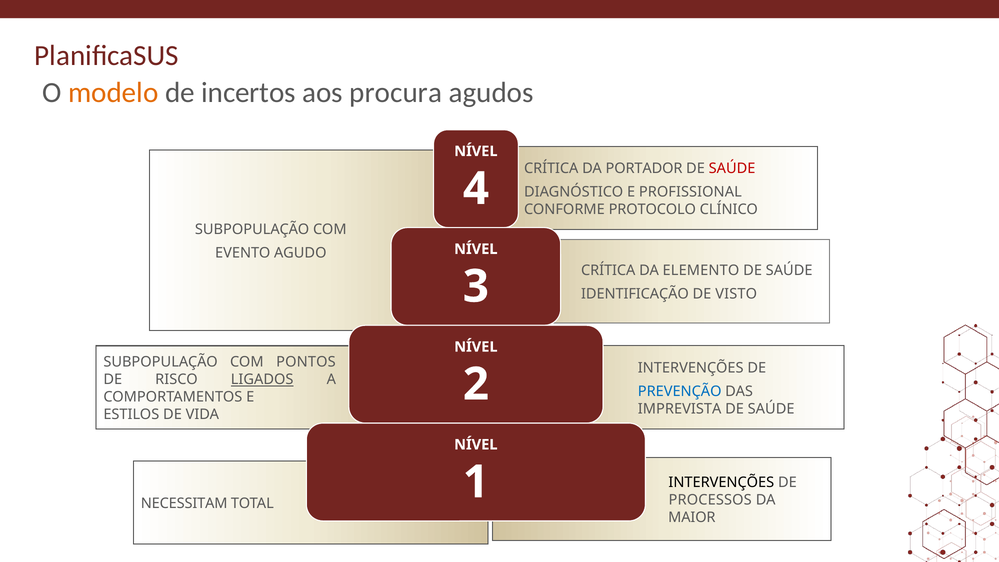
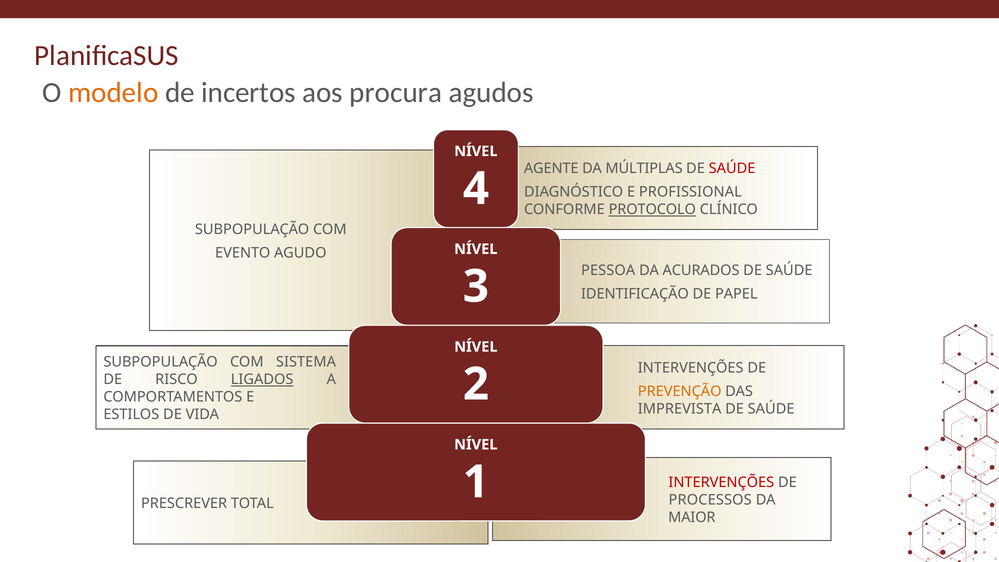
CRÍTICA at (551, 168): CRÍTICA -> AGENTE
PORTADOR: PORTADOR -> MÚLTIPLAS
PROTOCOLO underline: none -> present
CRÍTICA at (608, 270): CRÍTICA -> PESSOA
ELEMENTO: ELEMENTO -> ACURADOS
VISTO: VISTO -> PAPEL
PONTOS: PONTOS -> SISTEMA
PREVENÇÃO colour: blue -> orange
INTERVENÇÕES at (721, 482) colour: black -> red
NECESSITAM: NECESSITAM -> PRESCREVER
